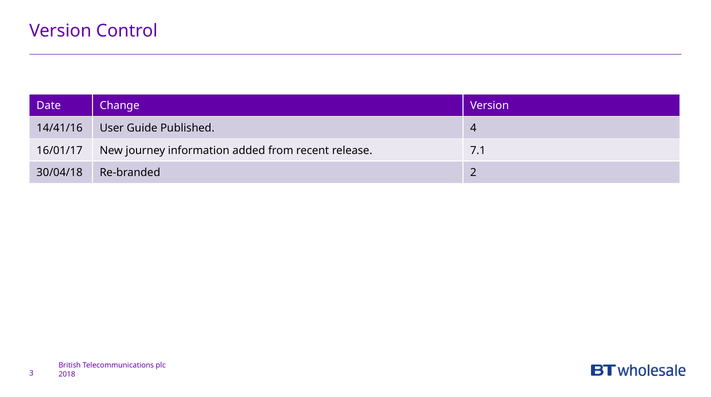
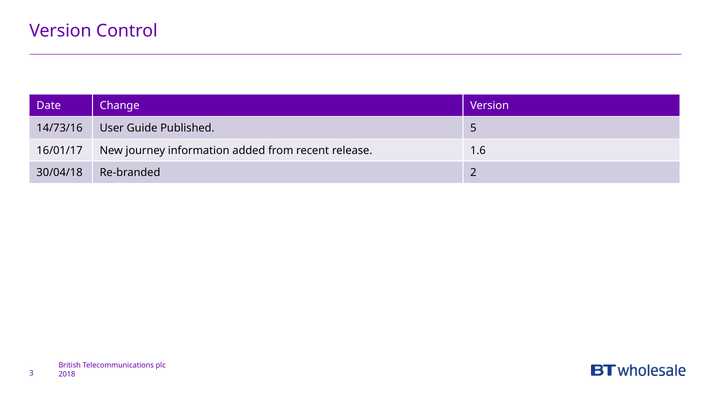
14/41/16: 14/41/16 -> 14/73/16
4: 4 -> 5
7.1: 7.1 -> 1.6
